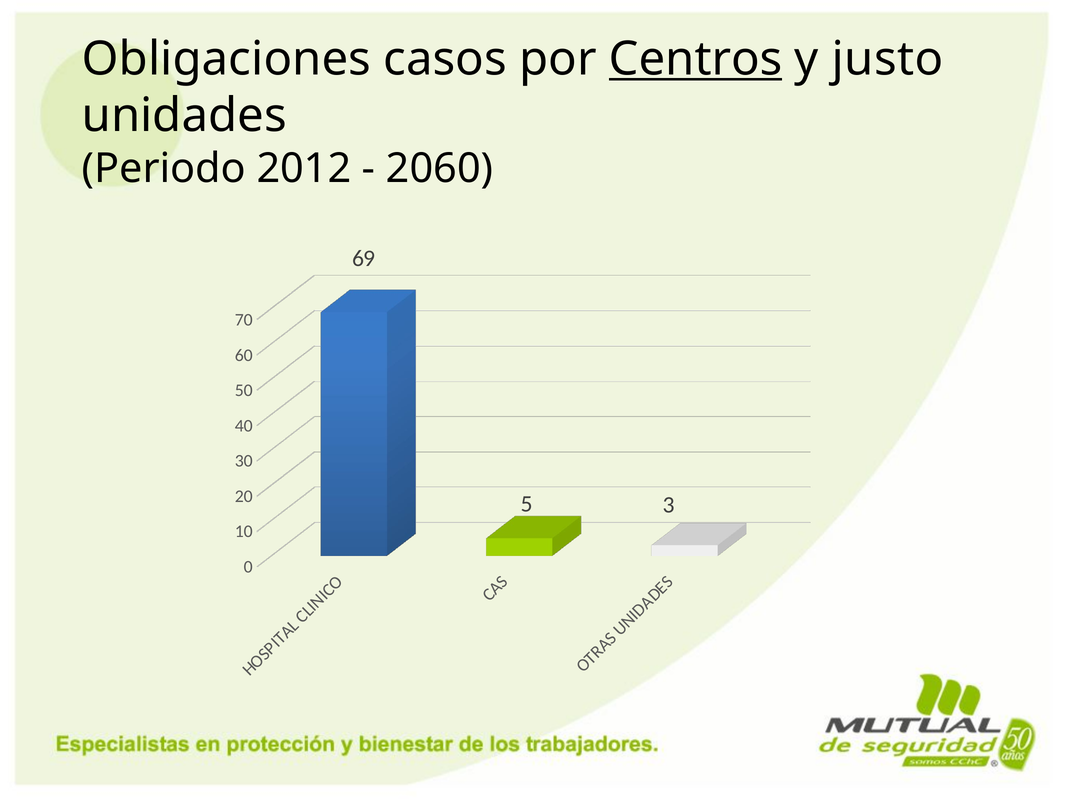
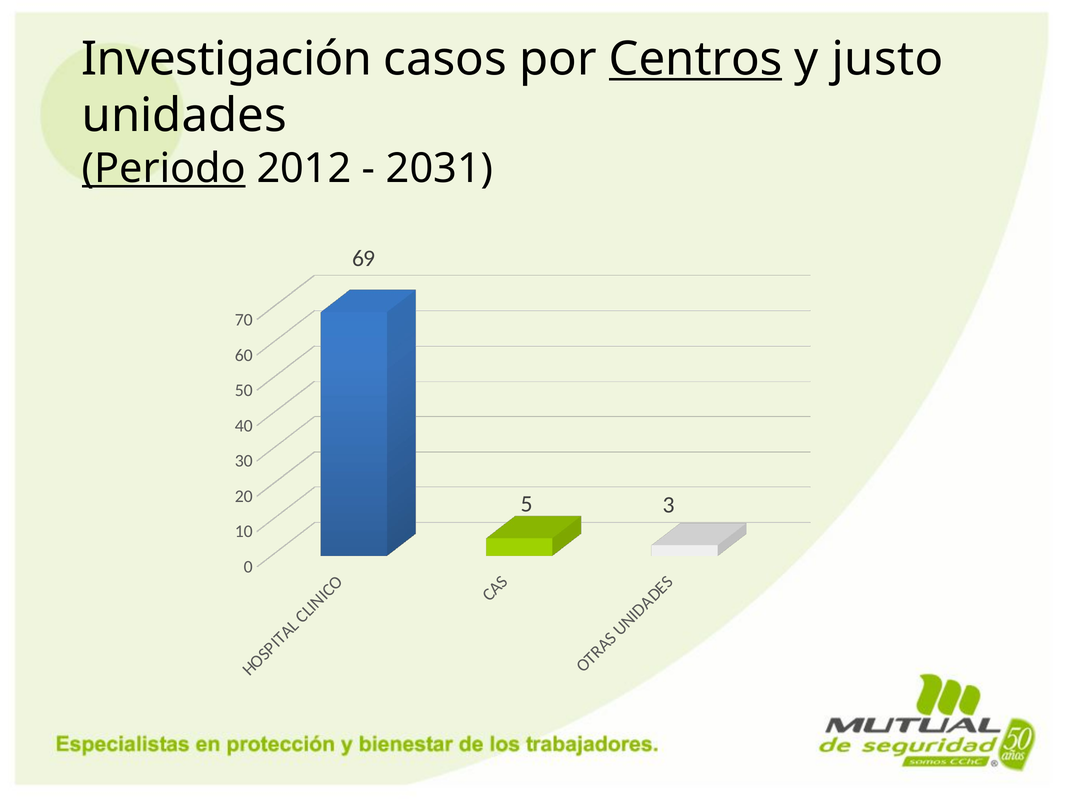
Obligaciones: Obligaciones -> Investigación
Periodo underline: none -> present
2060: 2060 -> 2031
